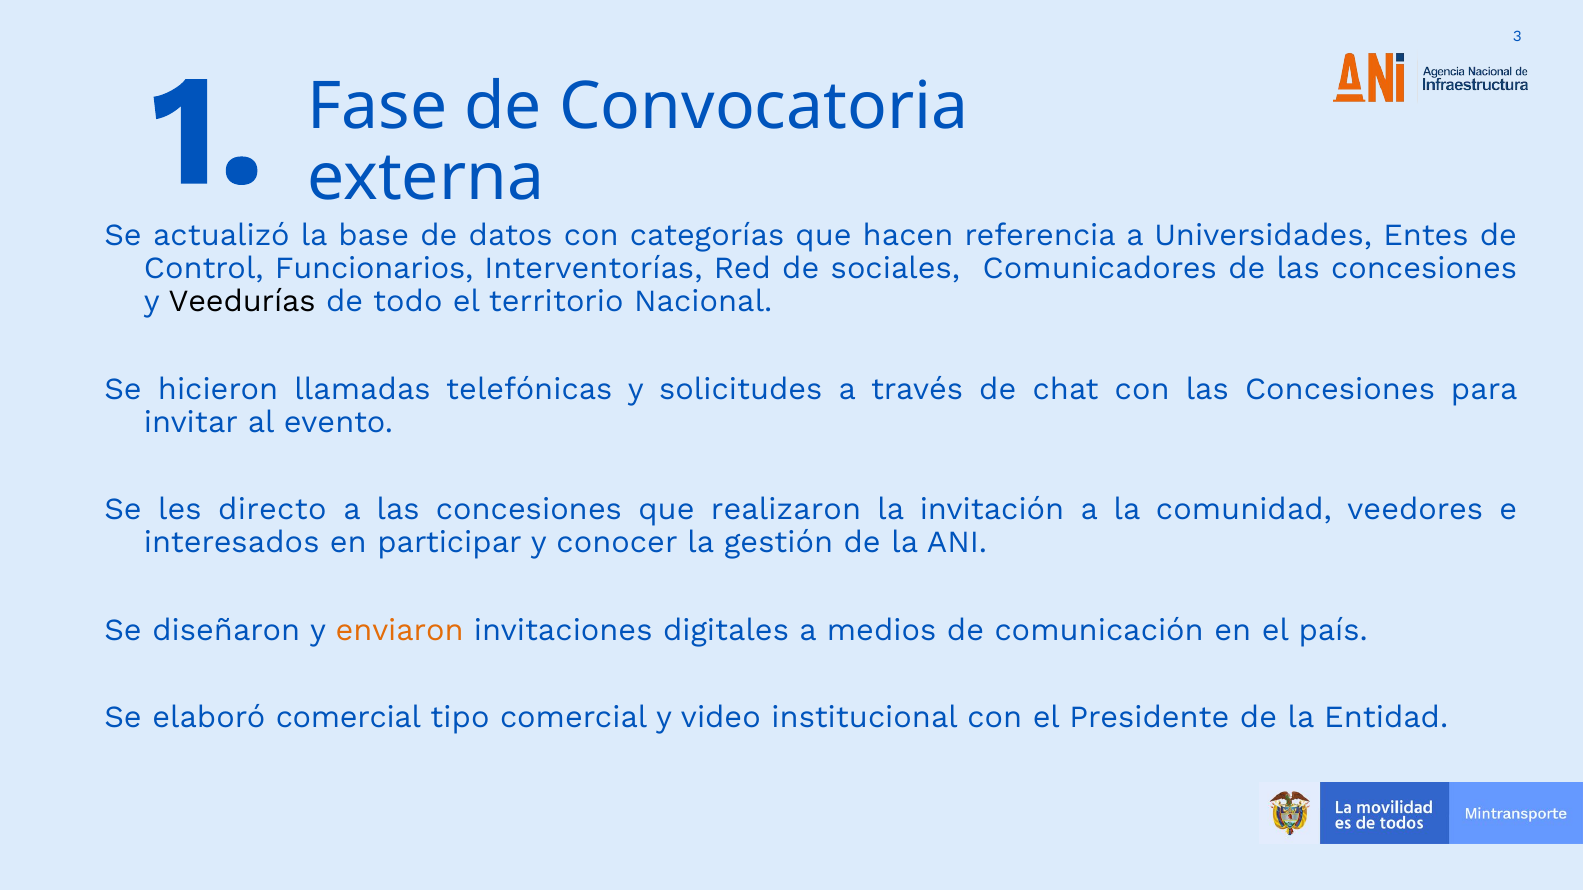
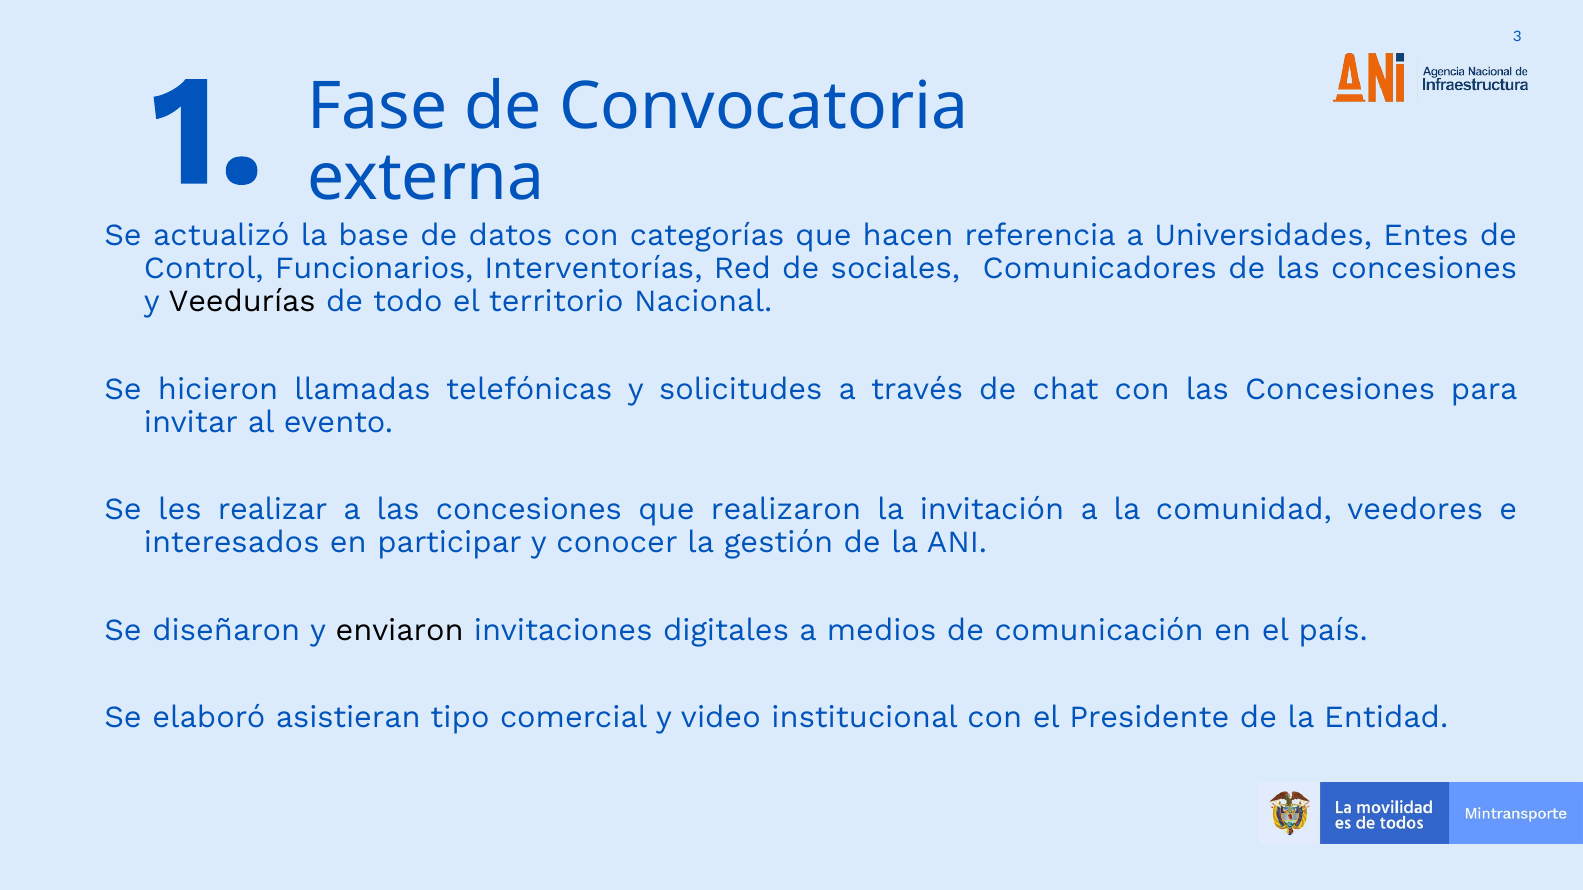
directo: directo -> realizar
enviaron colour: orange -> black
elaboró comercial: comercial -> asistieran
